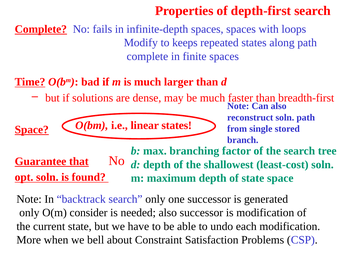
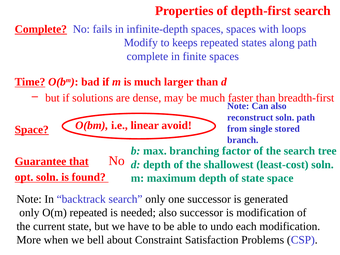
linear states: states -> avoid
O(m consider: consider -> repeated
